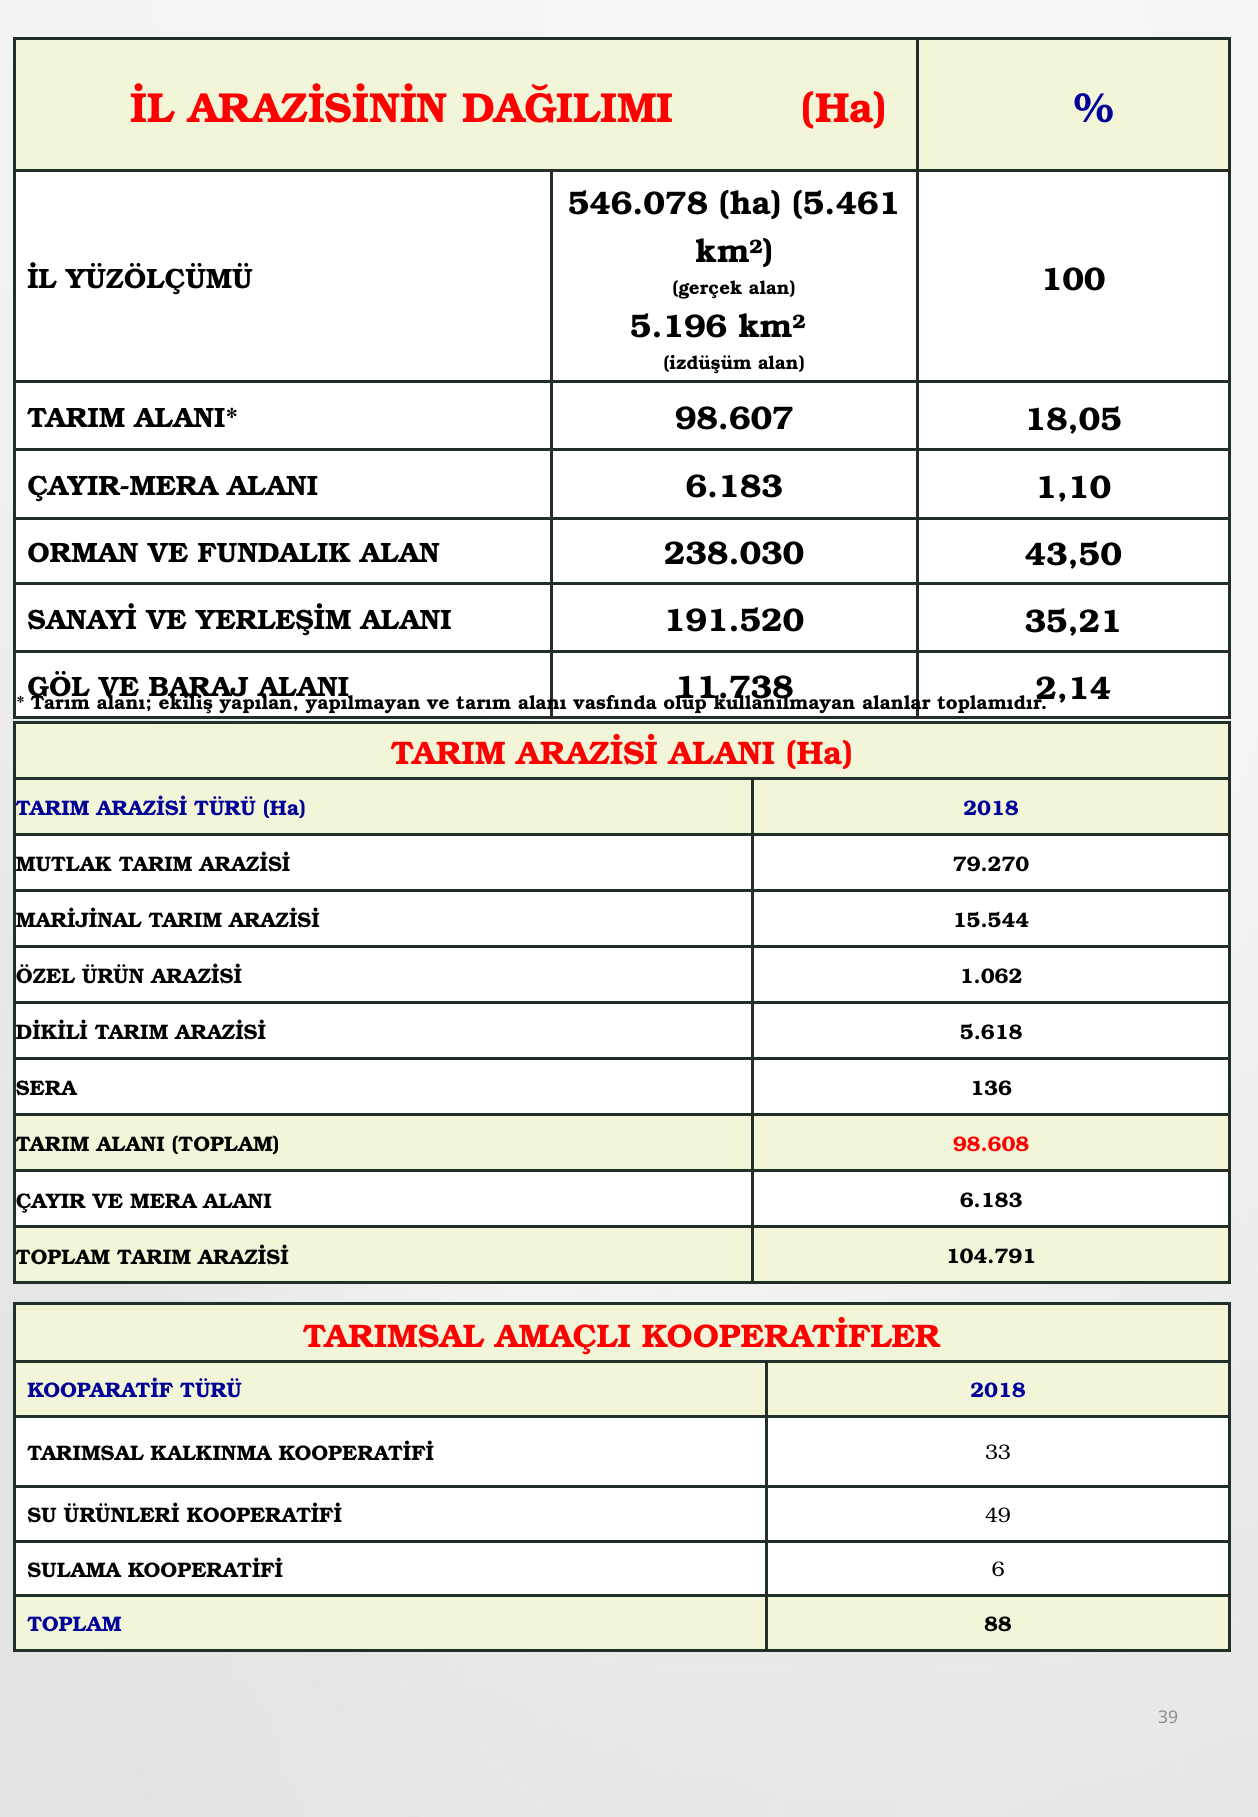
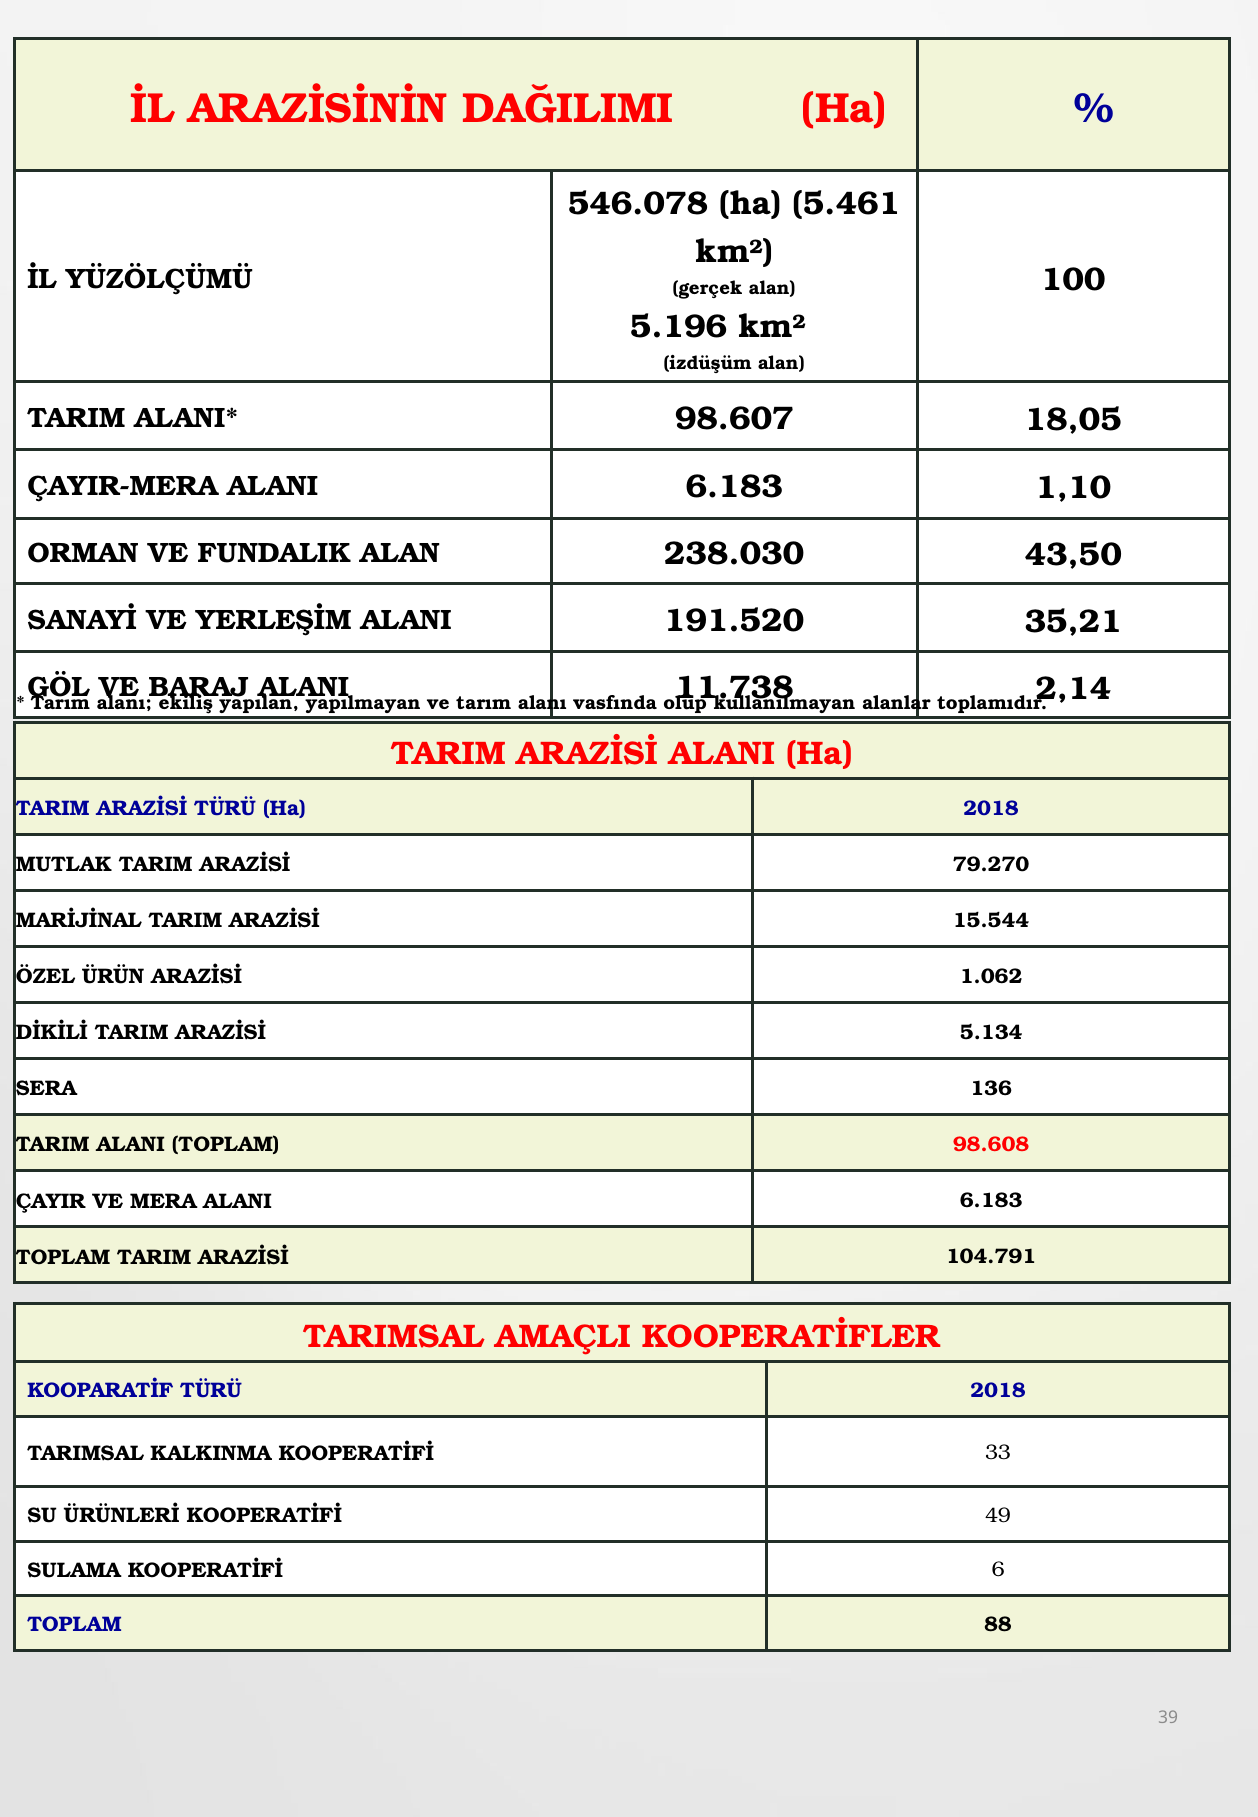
5.618: 5.618 -> 5.134
